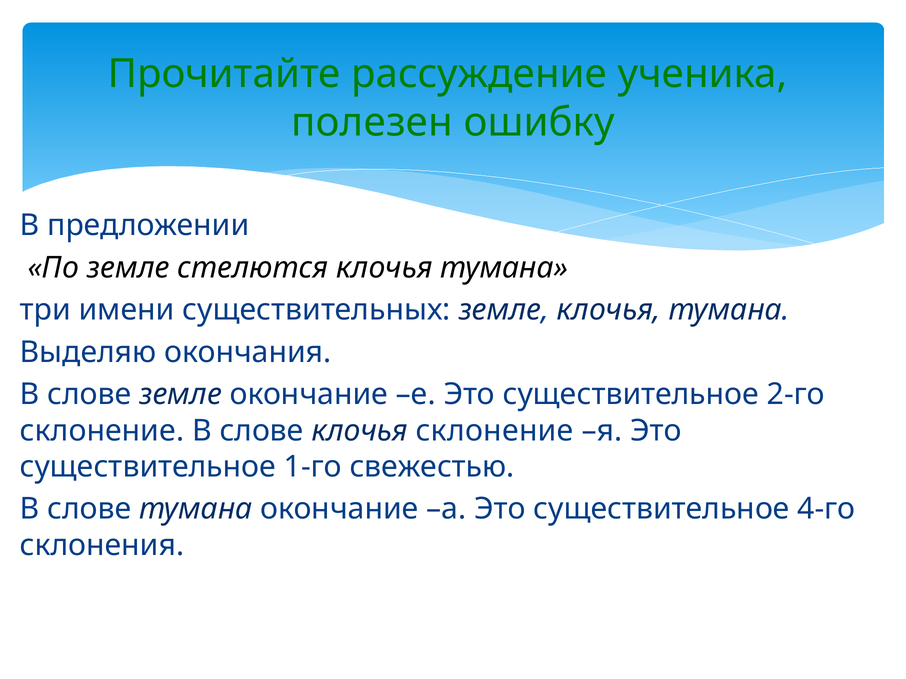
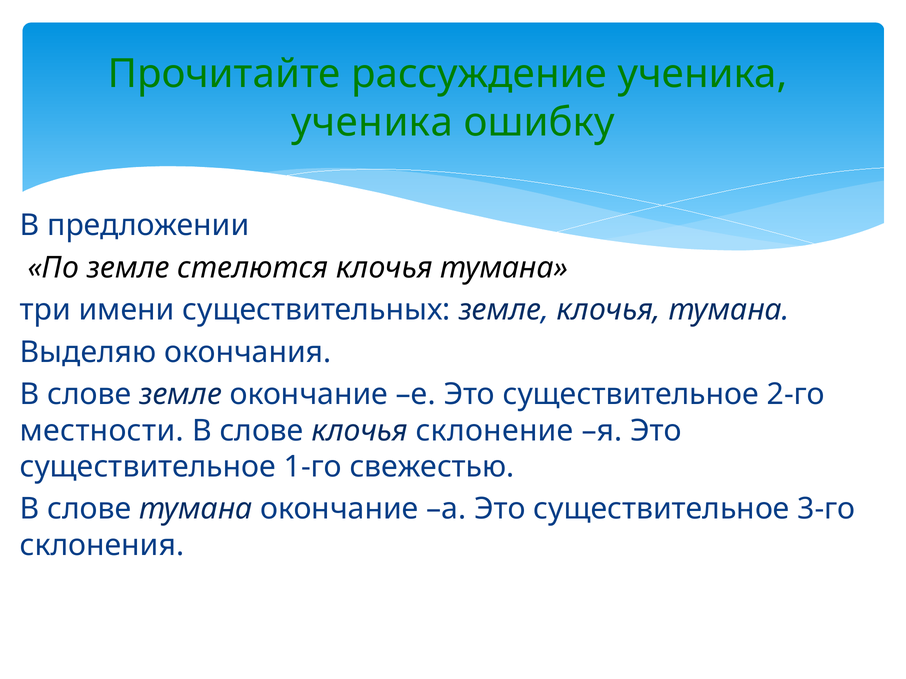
полезен at (372, 123): полезен -> ученика
склонение at (102, 431): склонение -> местности
4-го: 4-го -> 3-го
